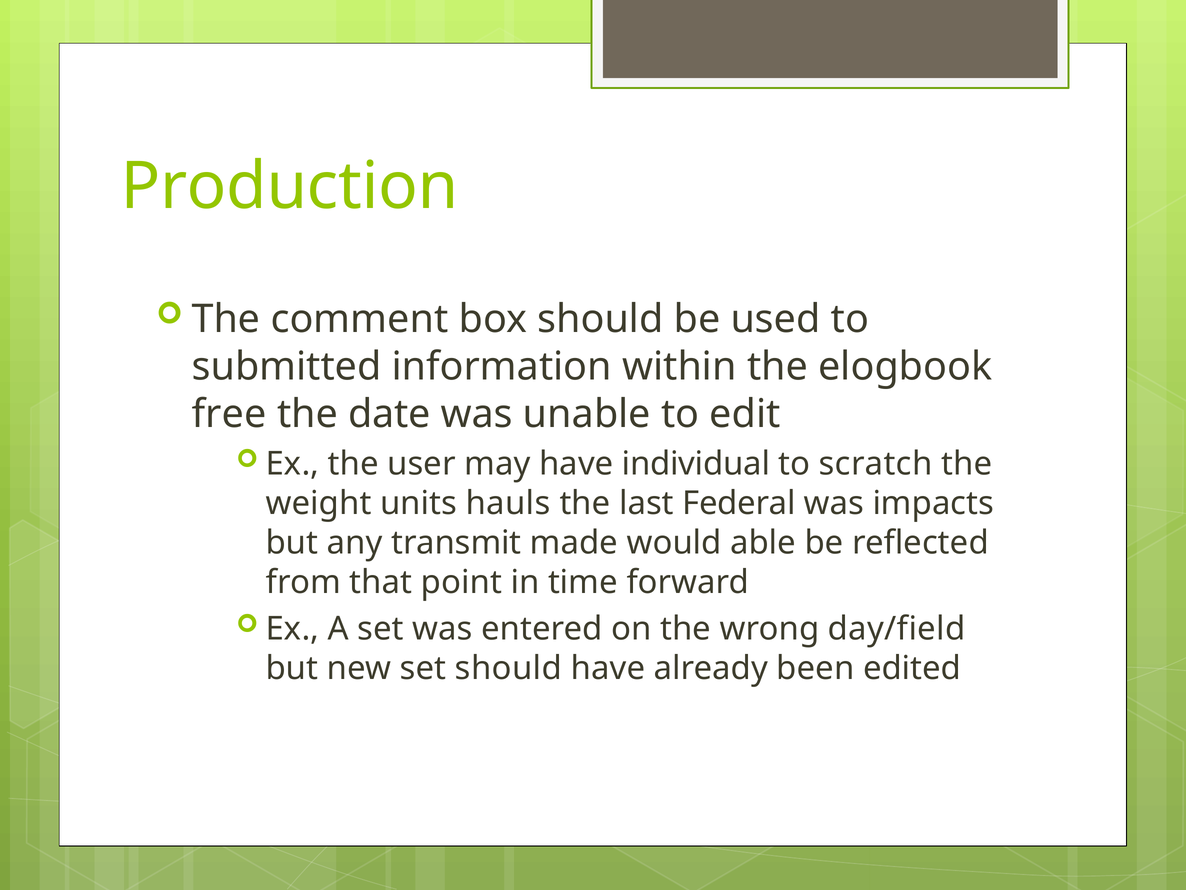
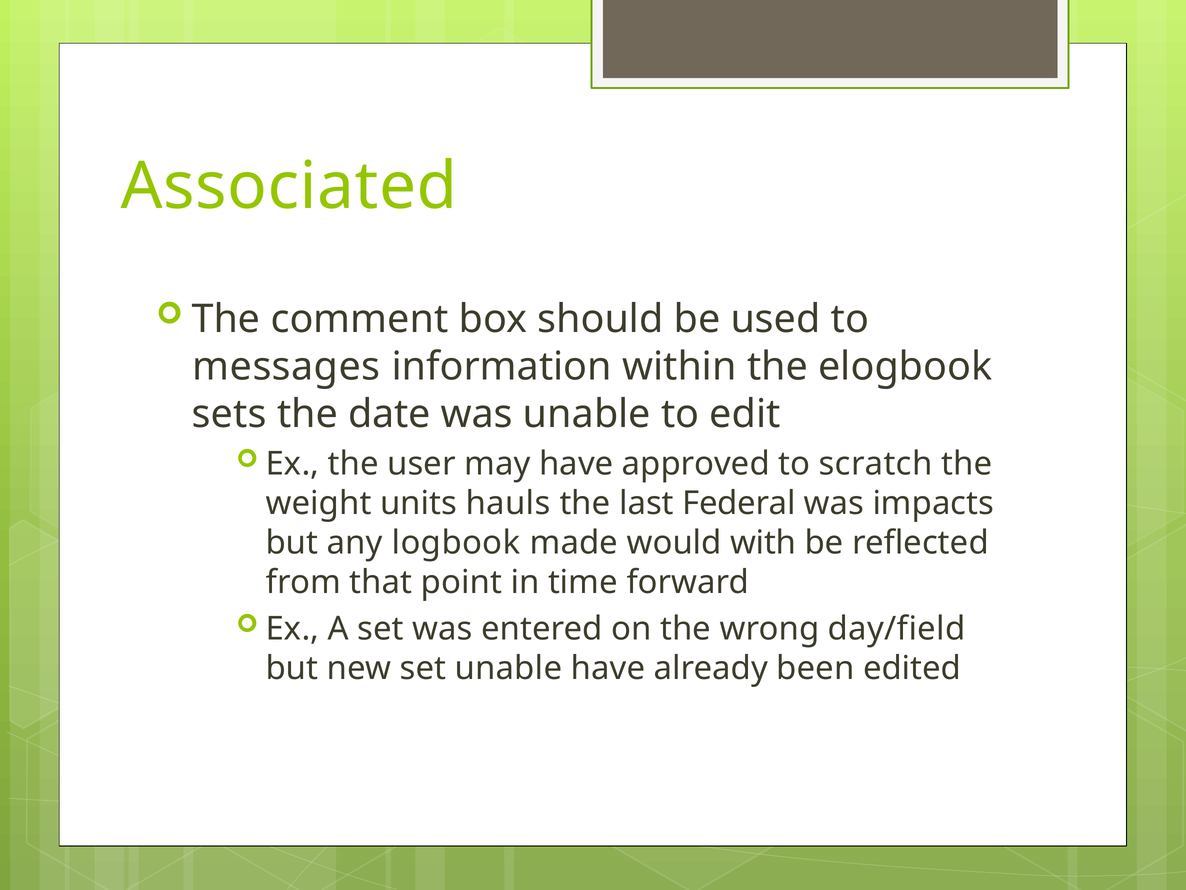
Production: Production -> Associated
submitted: submitted -> messages
free: free -> sets
individual: individual -> approved
transmit: transmit -> logbook
able: able -> with
set should: should -> unable
